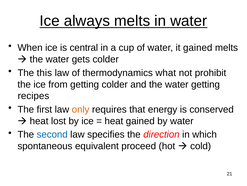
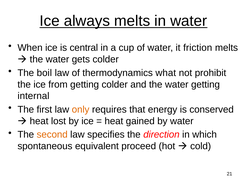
it gained: gained -> friction
this: this -> boil
recipes: recipes -> internal
second colour: blue -> orange
